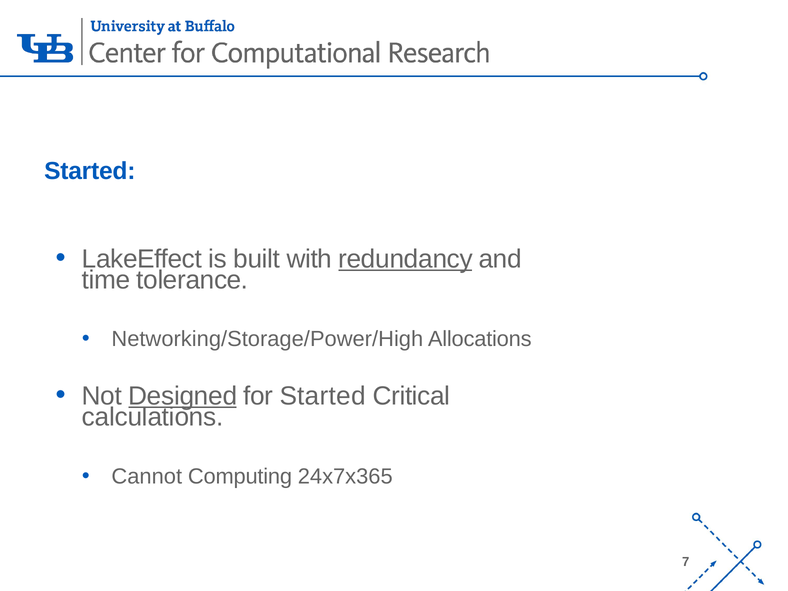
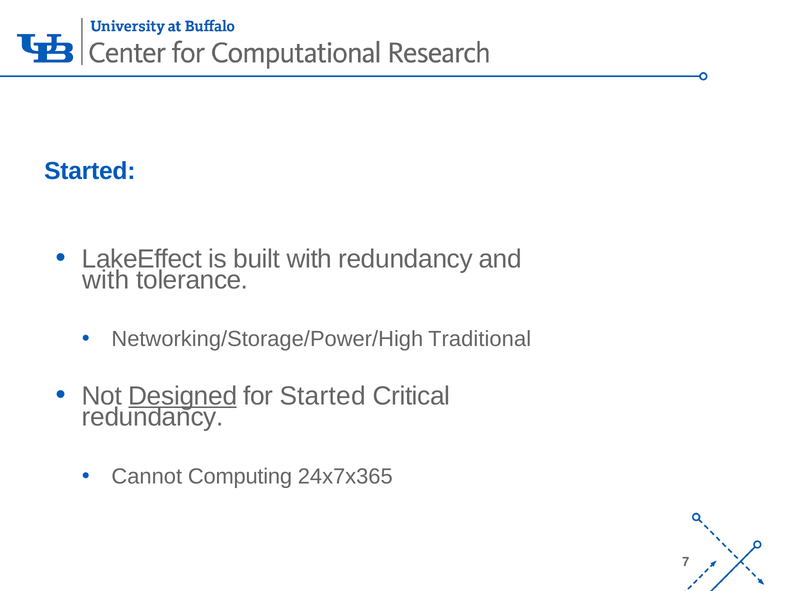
redundancy at (406, 259) underline: present -> none
time at (106, 280): time -> with
Allocations: Allocations -> Traditional
calculations at (153, 417): calculations -> redundancy
